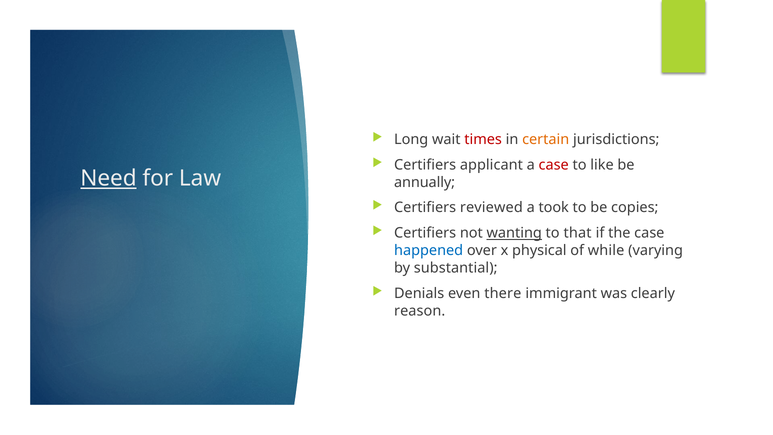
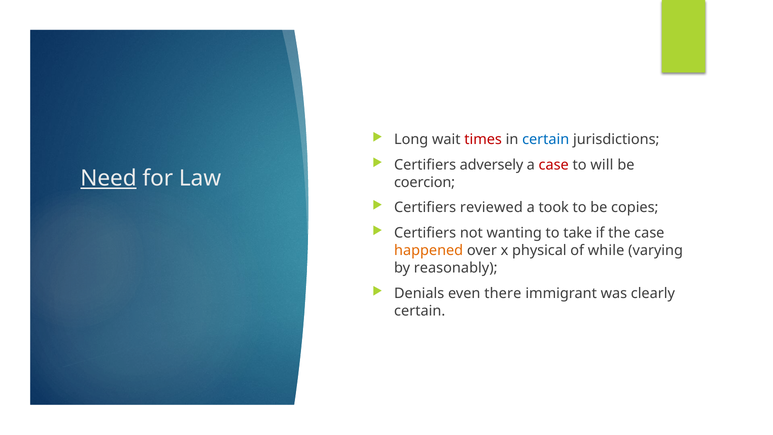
certain at (546, 139) colour: orange -> blue
applicant: applicant -> adversely
like: like -> will
annually: annually -> coercion
wanting underline: present -> none
that: that -> take
happened colour: blue -> orange
substantial: substantial -> reasonably
reason at (420, 311): reason -> certain
